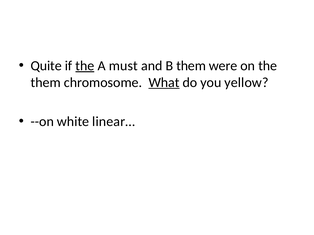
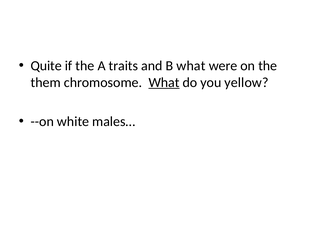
the at (85, 66) underline: present -> none
must: must -> traits
B them: them -> what
linear…: linear… -> males…
